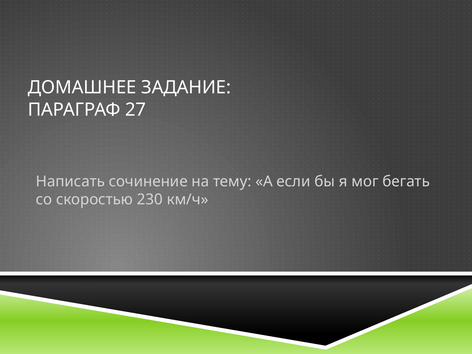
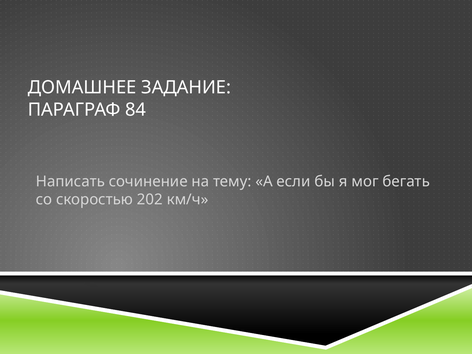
27: 27 -> 84
230: 230 -> 202
